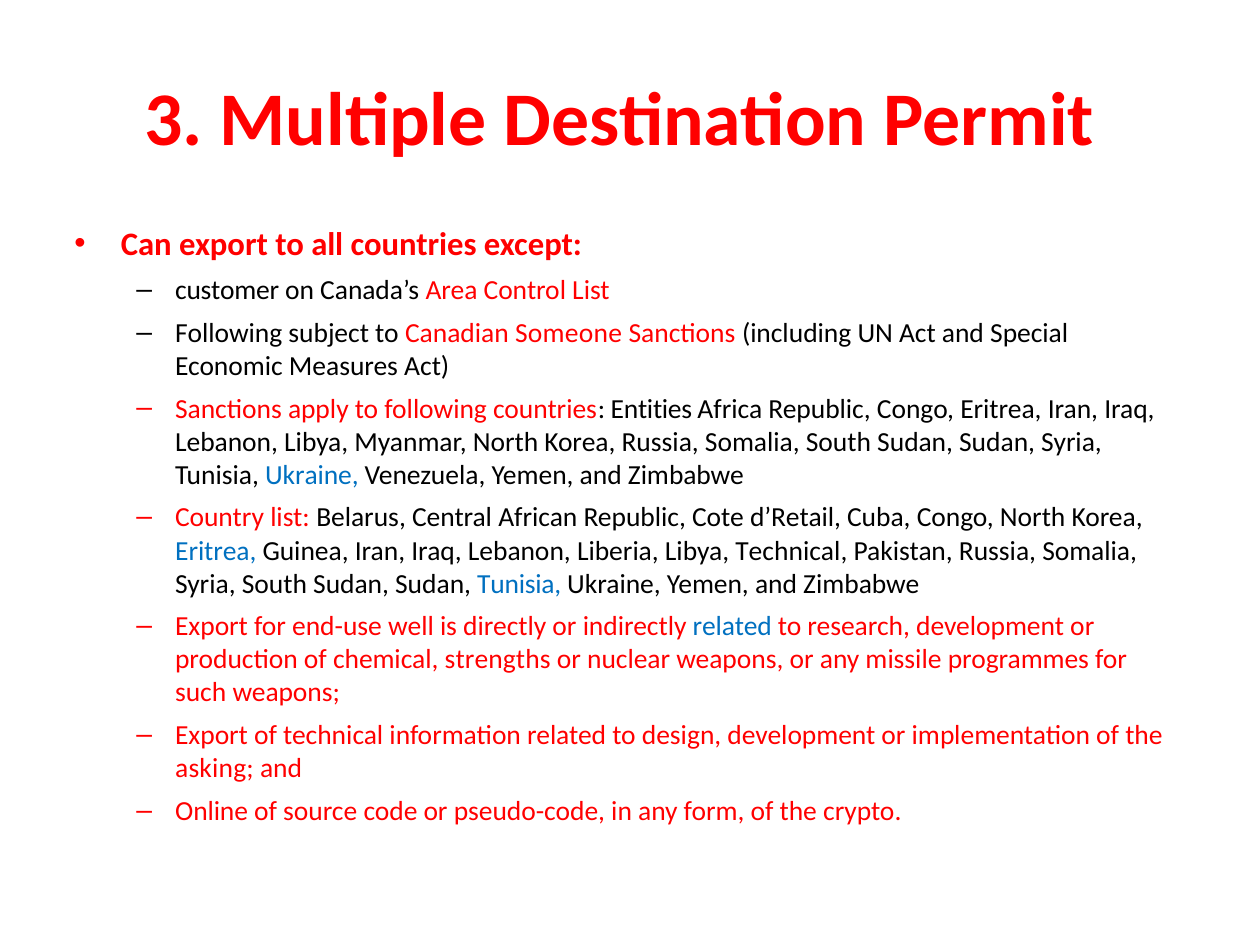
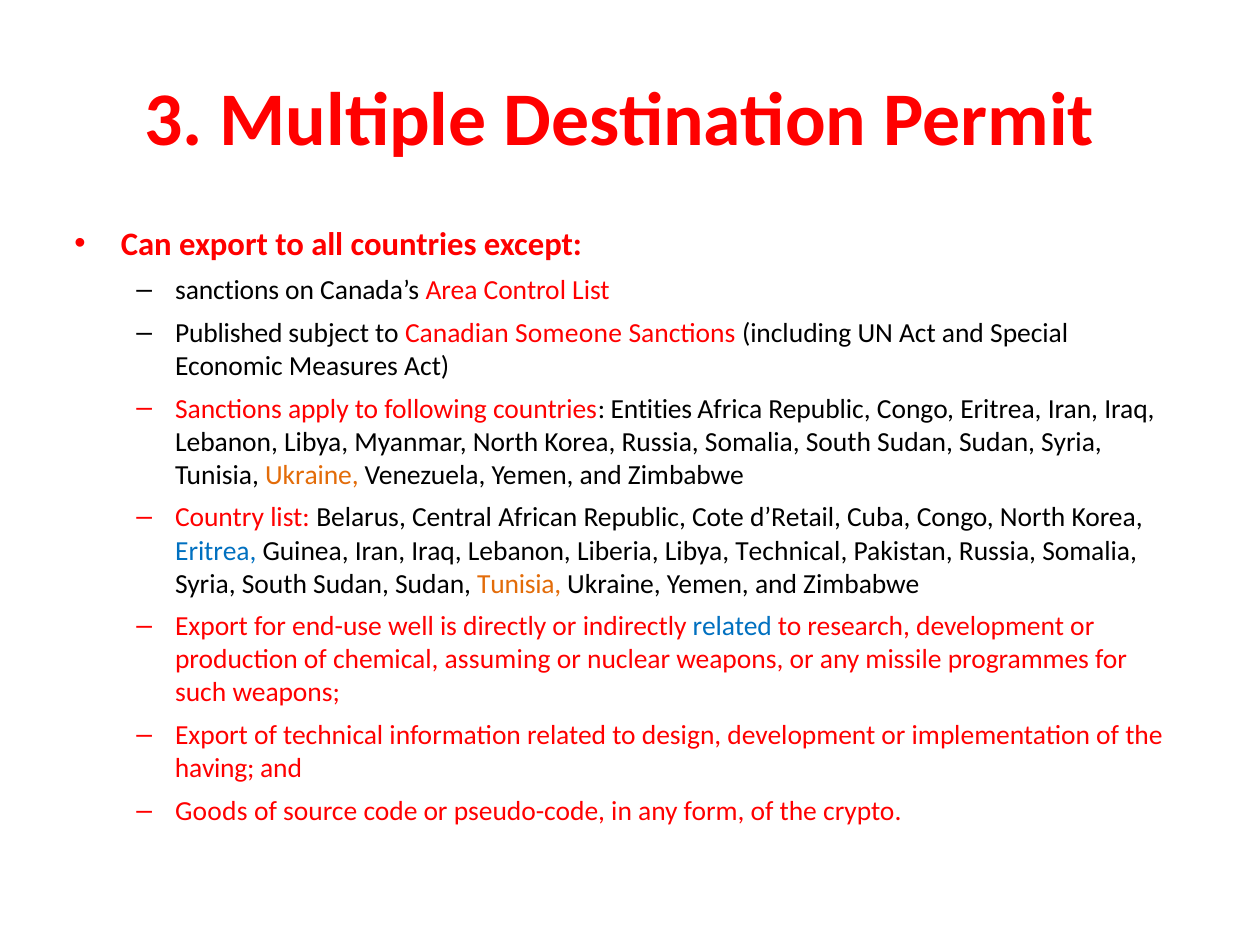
customer at (227, 291): customer -> sanctions
Following at (229, 333): Following -> Published
Ukraine at (312, 475) colour: blue -> orange
Tunisia at (519, 584) colour: blue -> orange
strengths: strengths -> assuming
asking: asking -> having
Online: Online -> Goods
